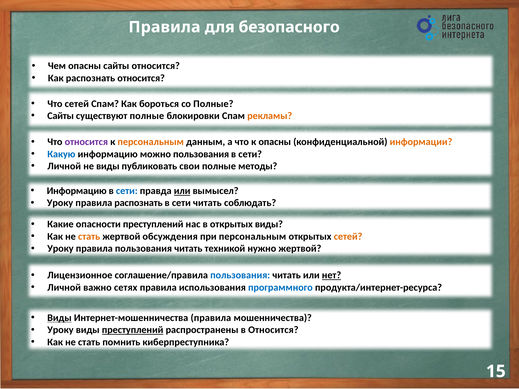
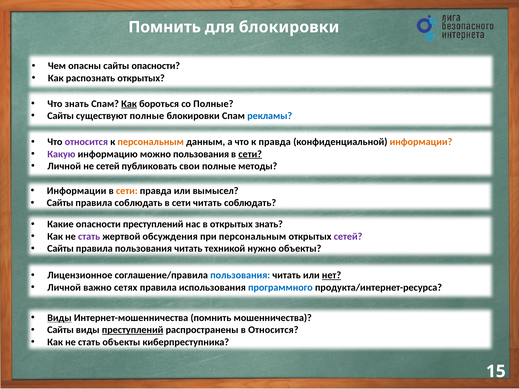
Правила at (164, 27): Правила -> Помнить
для безопасного: безопасного -> блокировки
сайты относится: относится -> опасности
распознать относится: относится -> открытых
Что сетей: сетей -> знать
Как at (129, 104) underline: none -> present
рекламы colour: orange -> blue
к опасны: опасны -> правда
Какую colour: blue -> purple
сети at (250, 154) underline: none -> present
не виды: виды -> сетей
Информацию at (77, 191): Информацию -> Информации
сети at (127, 191) colour: blue -> orange
или at (182, 191) underline: present -> none
Уроку at (60, 203): Уроку -> Сайты
правила распознать: распознать -> соблюдать
открытых виды: виды -> знать
стать at (89, 237) colour: orange -> purple
сетей at (348, 237) colour: orange -> purple
Уроку at (60, 249): Уроку -> Сайты
нужно жертвой: жертвой -> объекты
Интернет-мошенничества правила: правила -> помнить
Уроку at (60, 330): Уроку -> Сайты
стать помнить: помнить -> объекты
